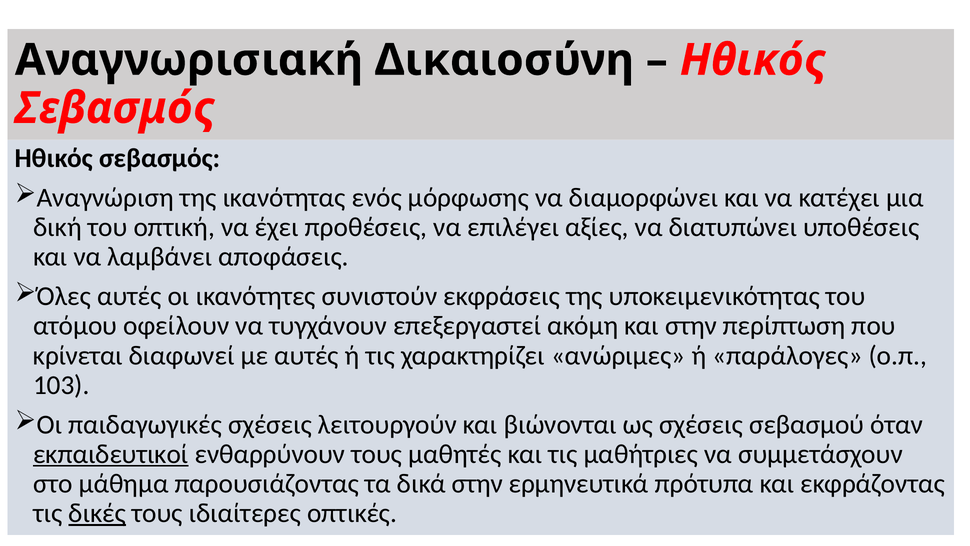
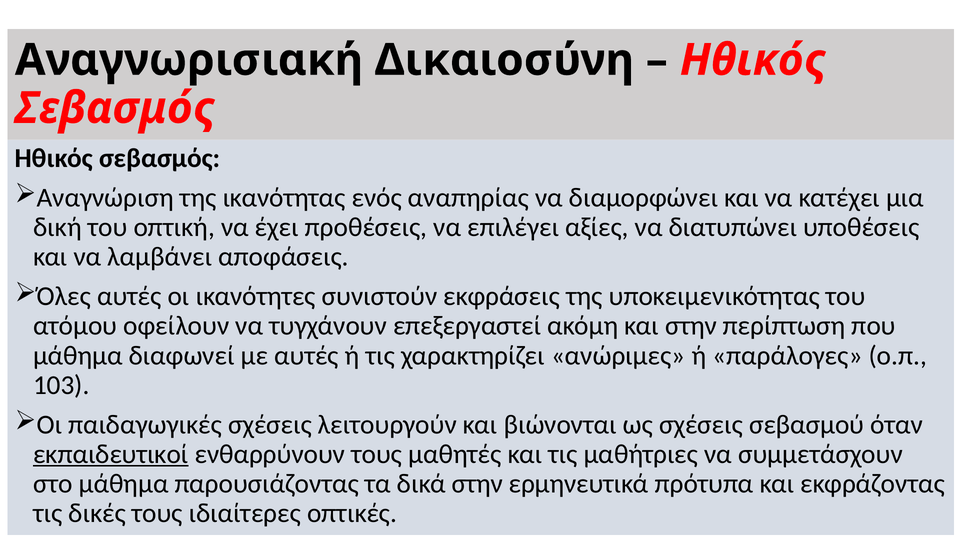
μόρφωσης: μόρφωσης -> αναπηρίας
κρίνεται at (78, 355): κρίνεται -> μάθημα
δικές underline: present -> none
